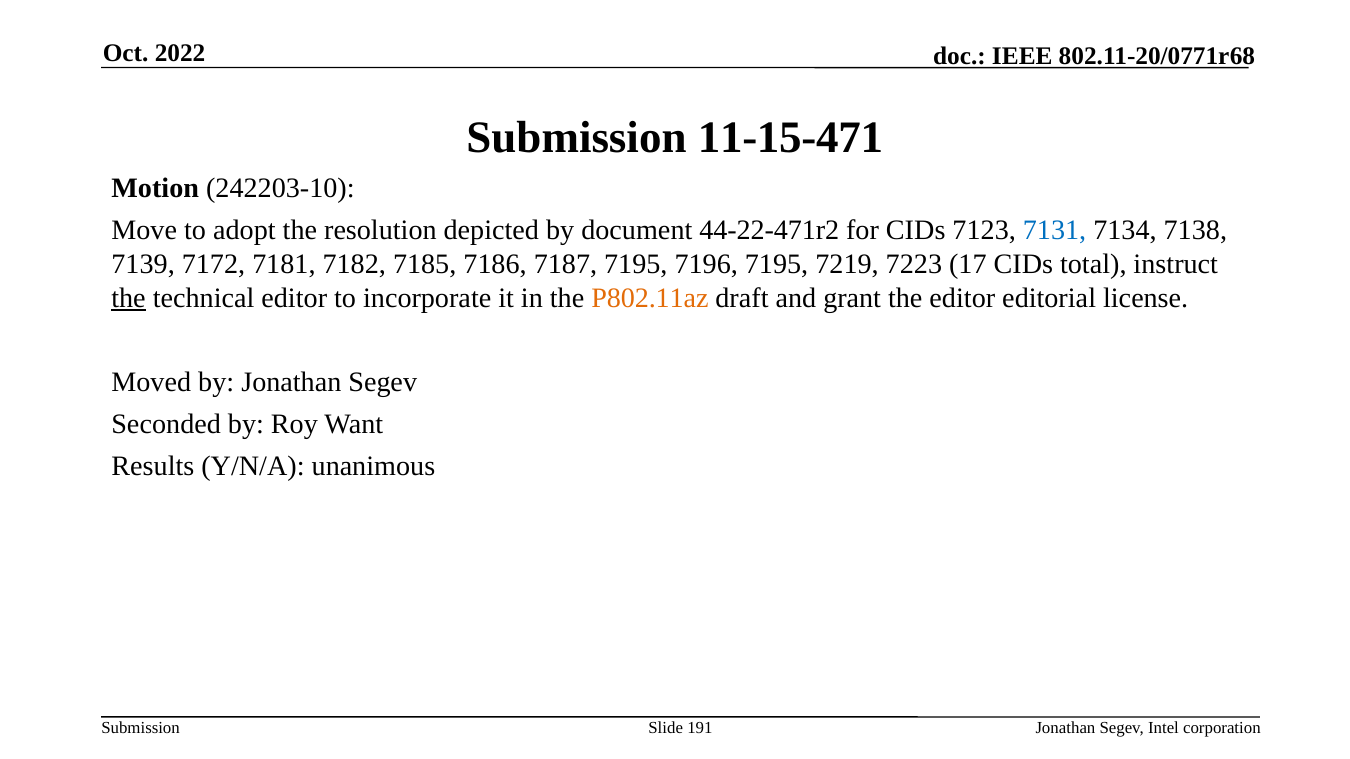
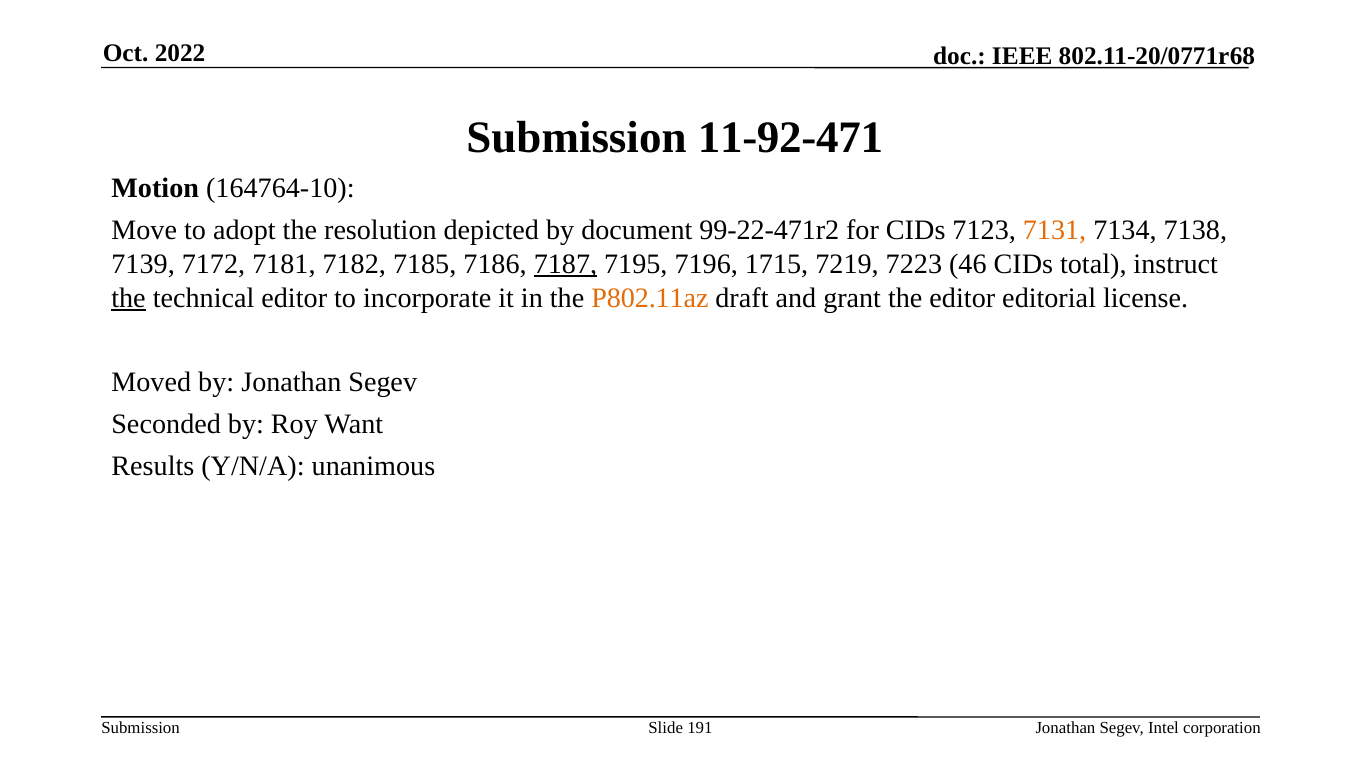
11-15-471: 11-15-471 -> 11-92-471
242203-10: 242203-10 -> 164764-10
44-22-471r2: 44-22-471r2 -> 99-22-471r2
7131 colour: blue -> orange
7187 underline: none -> present
7196 7195: 7195 -> 1715
17: 17 -> 46
